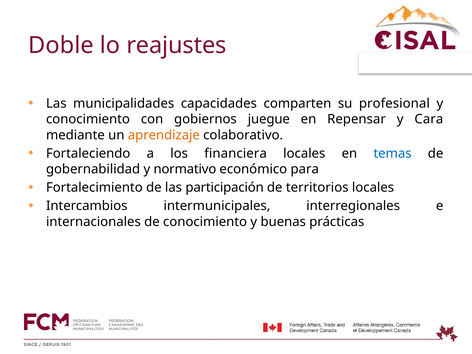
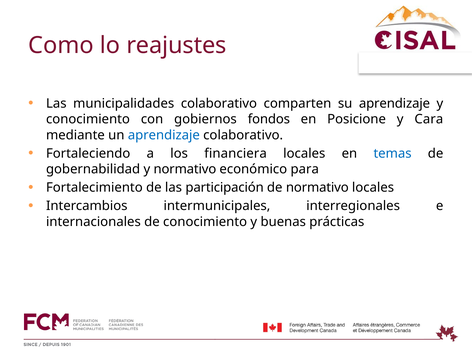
Doble: Doble -> Como
municipalidades capacidades: capacidades -> colaborativo
su profesional: profesional -> aprendizaje
juegue: juegue -> fondos
Repensar: Repensar -> Posicione
aprendizaje at (164, 135) colour: orange -> blue
de territorios: territorios -> normativo
